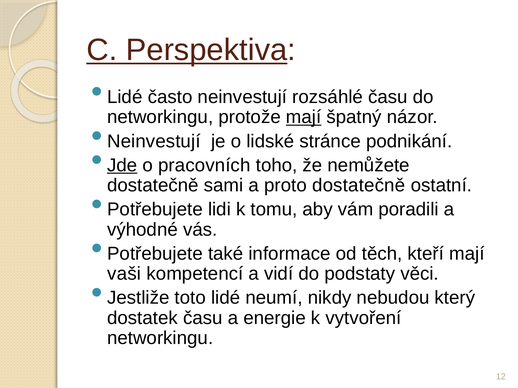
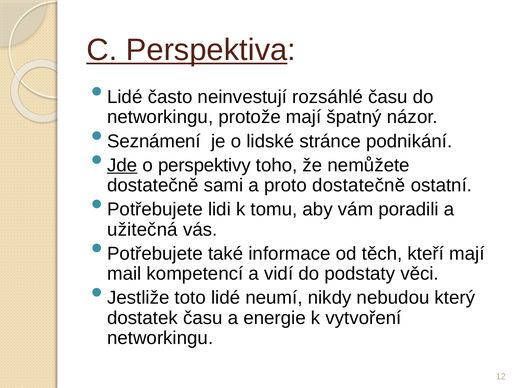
mají at (304, 117) underline: present -> none
Neinvestují at (154, 141): Neinvestují -> Seznámení
pracovních: pracovních -> perspektivy
výhodné: výhodné -> užitečná
vaši: vaši -> mail
